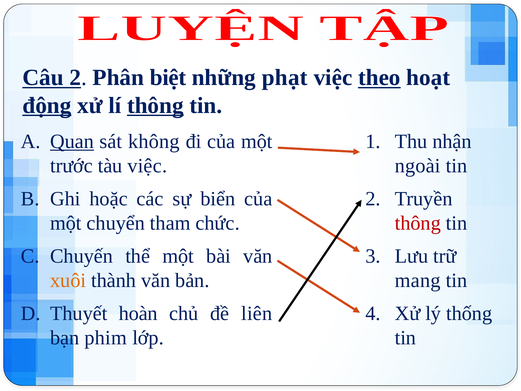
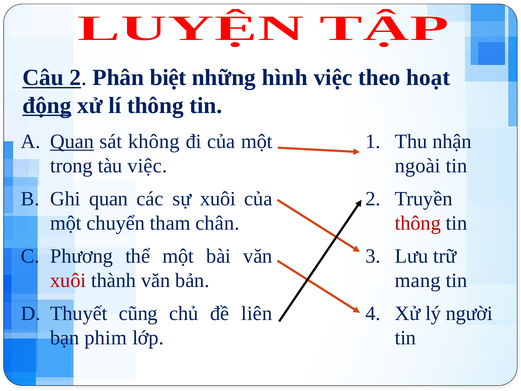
phạt: phạt -> hình
theo underline: present -> none
thông at (155, 105) underline: present -> none
trước: trước -> trong
Ghi hoặc: hoặc -> quan
sự biển: biển -> xuôi
chức: chức -> chân
Chuyến: Chuyến -> Phương
xuôi at (68, 280) colour: orange -> red
thống: thống -> người
hoàn: hoàn -> cũng
